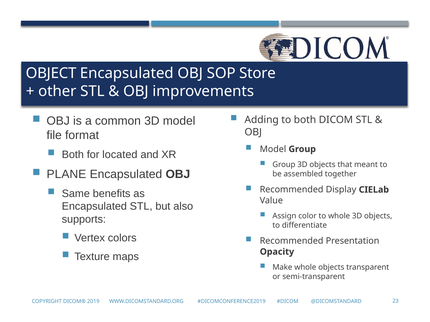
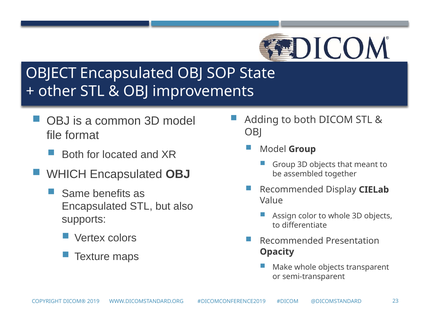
Store: Store -> State
PLANE: PLANE -> WHICH
